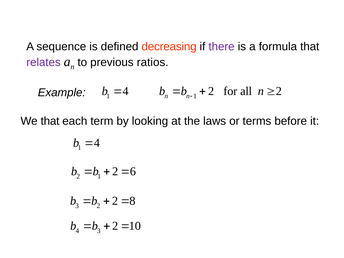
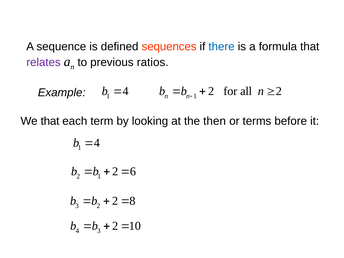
decreasing: decreasing -> sequences
there colour: purple -> blue
laws: laws -> then
